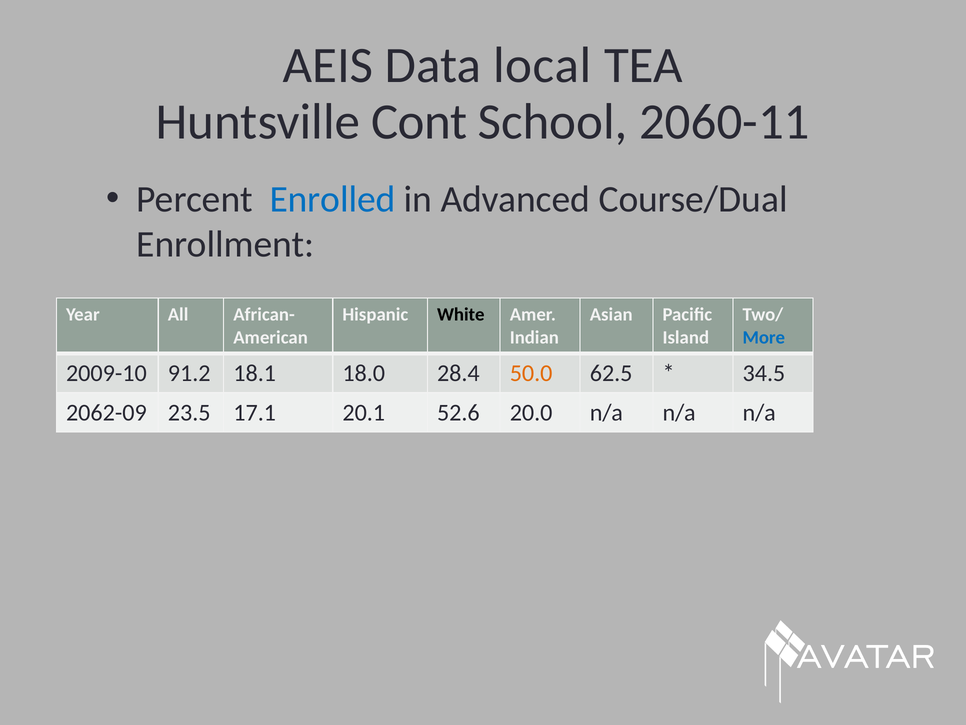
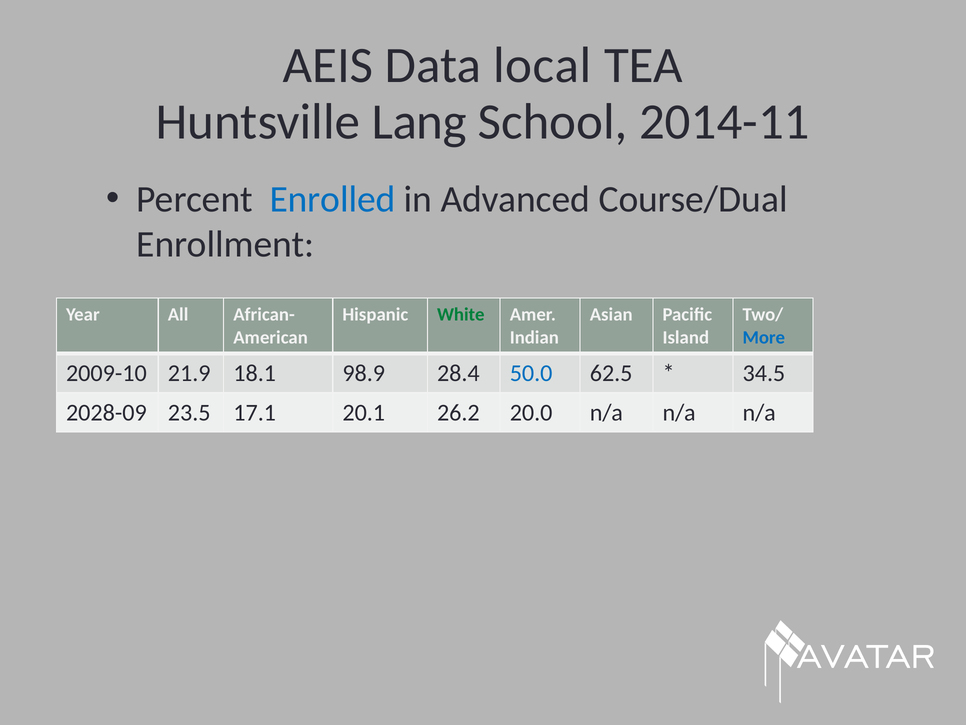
Cont: Cont -> Lang
2060-11: 2060-11 -> 2014-11
White colour: black -> green
91.2: 91.2 -> 21.9
18.0: 18.0 -> 98.9
50.0 colour: orange -> blue
2062-09: 2062-09 -> 2028-09
52.6: 52.6 -> 26.2
